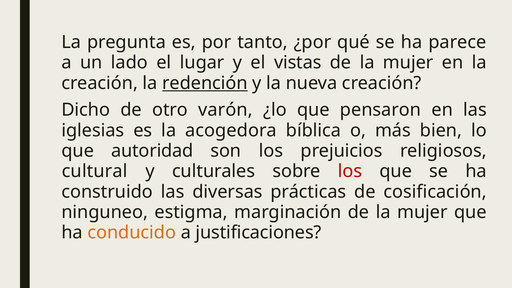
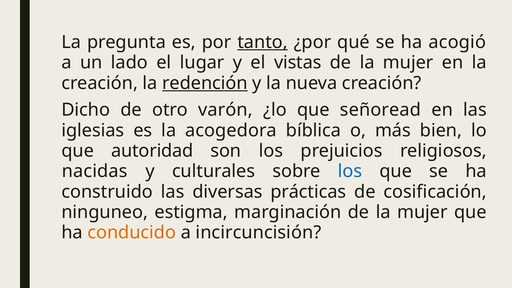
tanto underline: none -> present
parece: parece -> acogió
pensaron: pensaron -> señoread
cultural: cultural -> nacidas
los at (350, 171) colour: red -> blue
justificaciones: justificaciones -> incircuncisión
